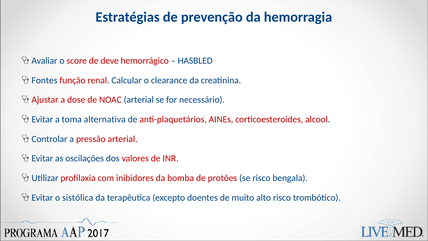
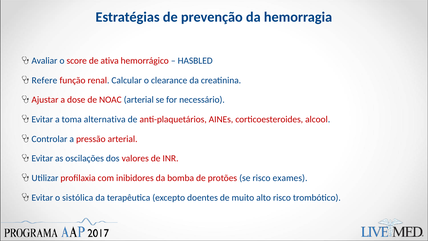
deve: deve -> ativa
Fontes: Fontes -> Refere
bengala: bengala -> exames
